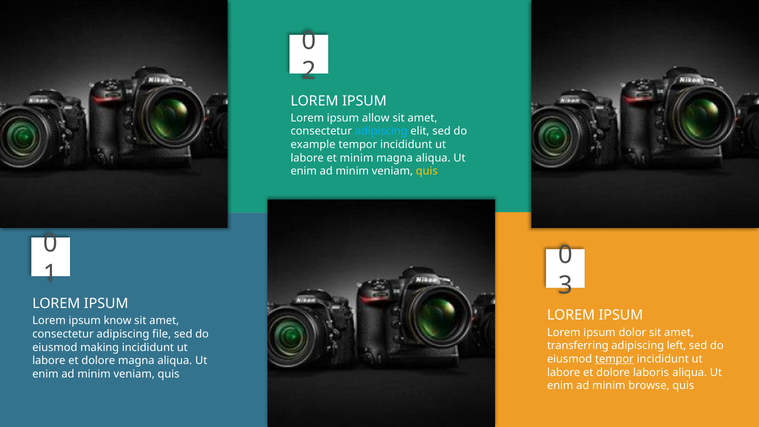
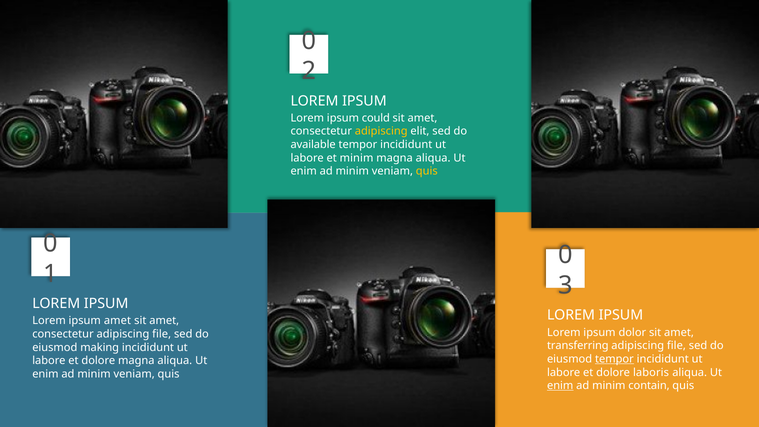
allow: allow -> could
adipiscing at (381, 131) colour: light blue -> yellow
example: example -> available
ipsum know: know -> amet
left at (677, 346): left -> file
enim at (560, 386) underline: none -> present
browse: browse -> contain
